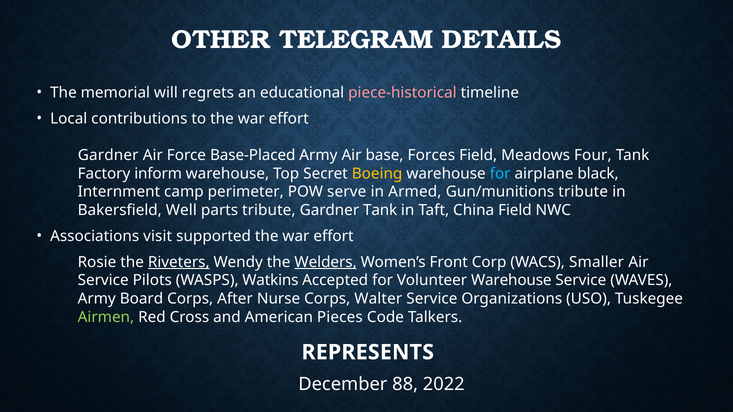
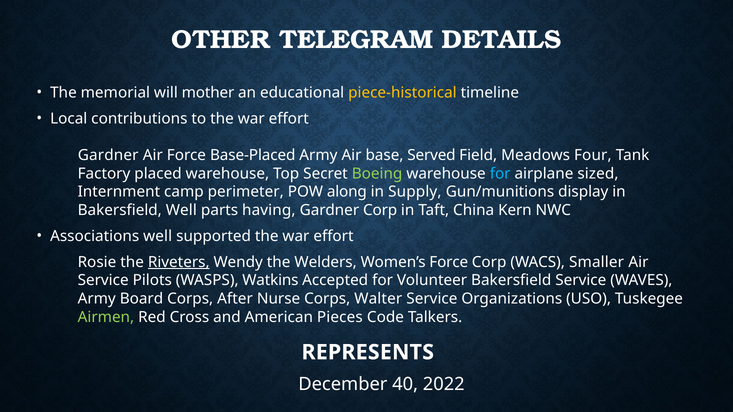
regrets: regrets -> mother
piece-historical colour: pink -> yellow
Forces: Forces -> Served
inform: inform -> placed
Boeing colour: yellow -> light green
black: black -> sized
serve: serve -> along
Armed: Armed -> Supply
Gun/munitions tribute: tribute -> display
parts tribute: tribute -> having
Gardner Tank: Tank -> Corp
China Field: Field -> Kern
Associations visit: visit -> well
Welders underline: present -> none
Women’s Front: Front -> Force
Volunteer Warehouse: Warehouse -> Bakersfield
88: 88 -> 40
